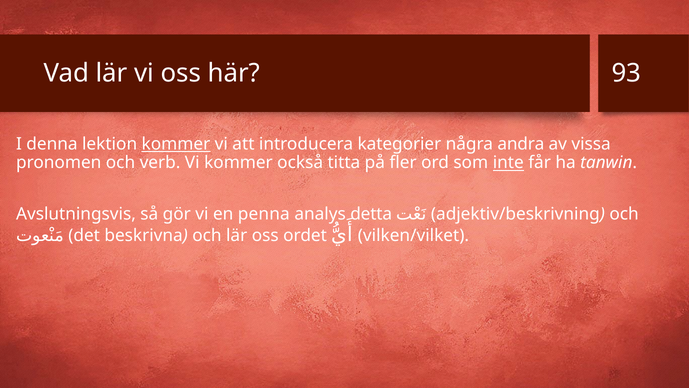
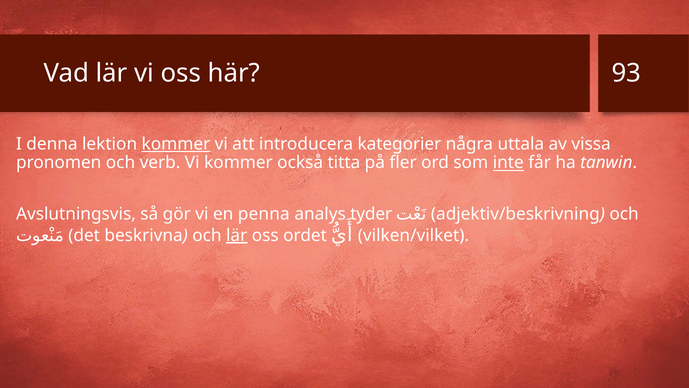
andra: andra -> uttala
detta: detta -> tyder
lär at (237, 235) underline: none -> present
